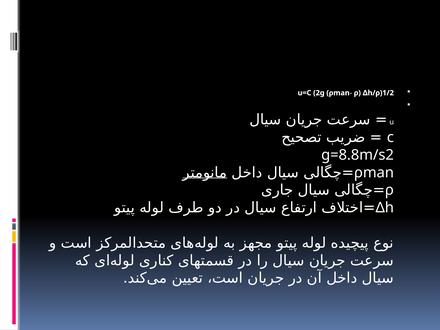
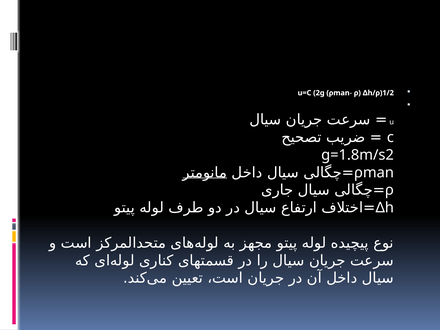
g=8.8m/s2: g=8.8m/s2 -> g=1.8m/s2
